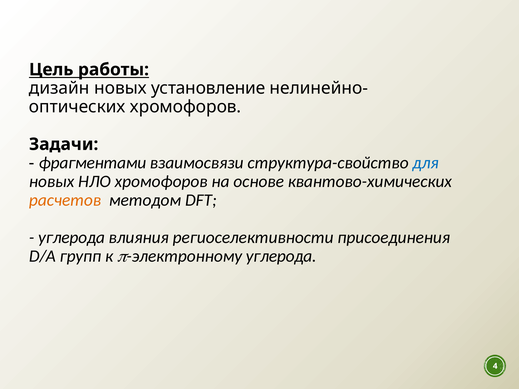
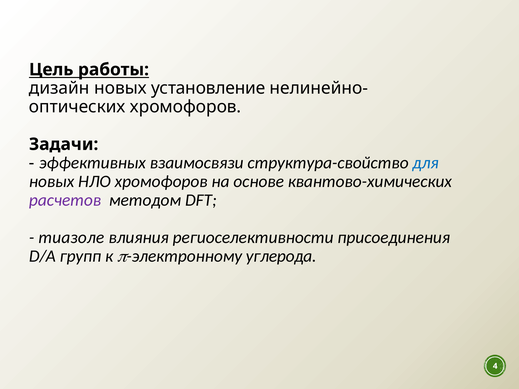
фрагментами: фрагментами -> эффективных
расчетов colour: orange -> purple
углерода at (71, 238): углерода -> тиазоле
